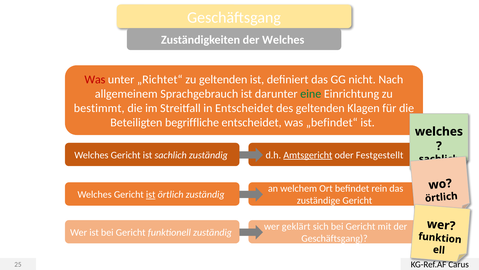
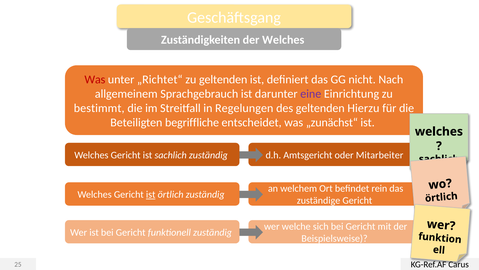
eine colour: green -> purple
in Entscheidet: Entscheidet -> Regelungen
Klagen: Klagen -> Hierzu
„befindet“: „befindet“ -> „zunächst“
Amtsgericht underline: present -> none
Festgestellt: Festgestellt -> Mitarbeiter
geklärt: geklärt -> welche
Geschäftsgang at (335, 238): Geschäftsgang -> Beispielsweise
